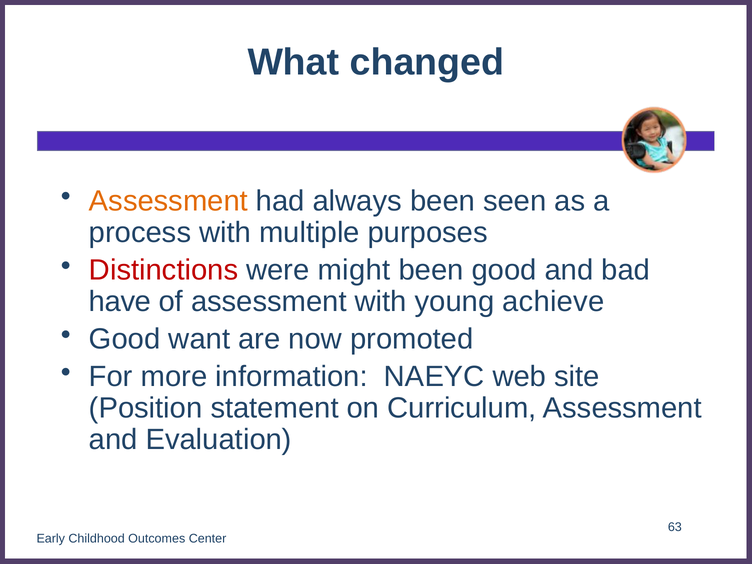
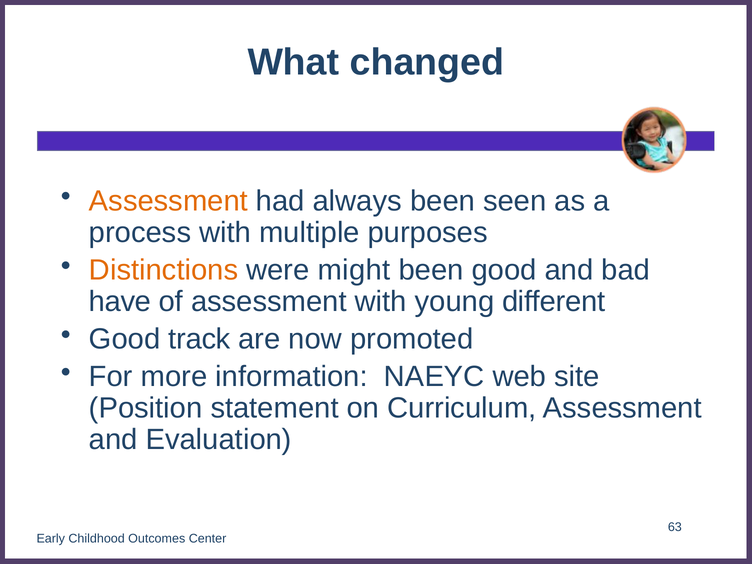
Distinctions colour: red -> orange
achieve: achieve -> different
want: want -> track
